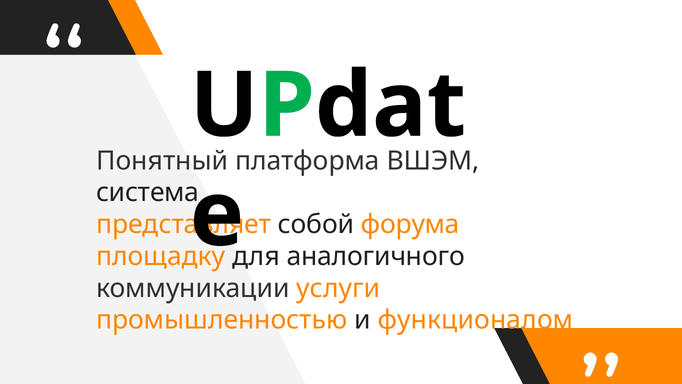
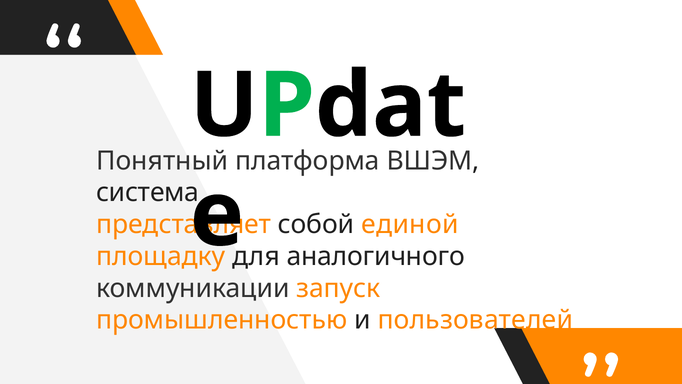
форума: форума -> единой
услуги: услуги -> запуск
функционалом: функционалом -> пользователей
